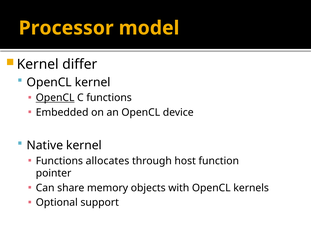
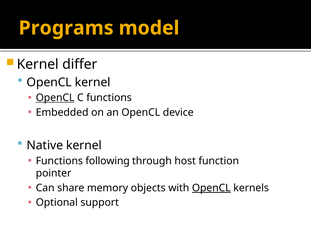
Processor: Processor -> Programs
allocates: allocates -> following
OpenCL at (211, 187) underline: none -> present
